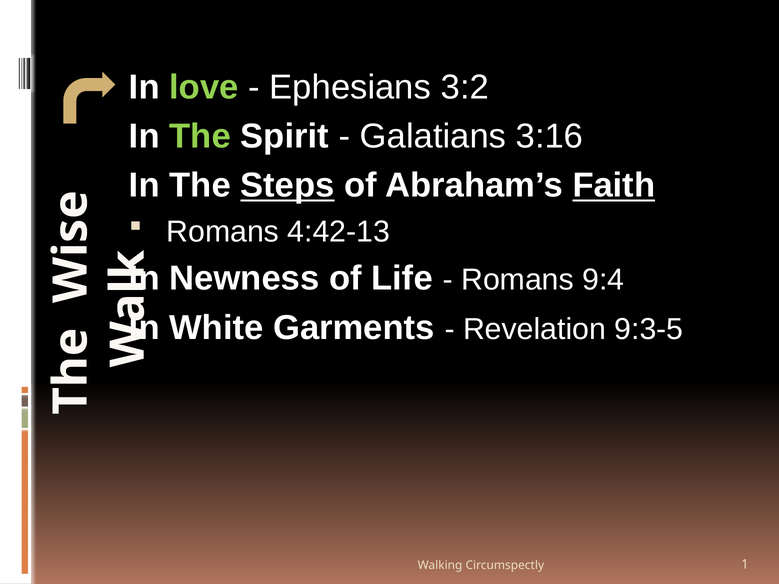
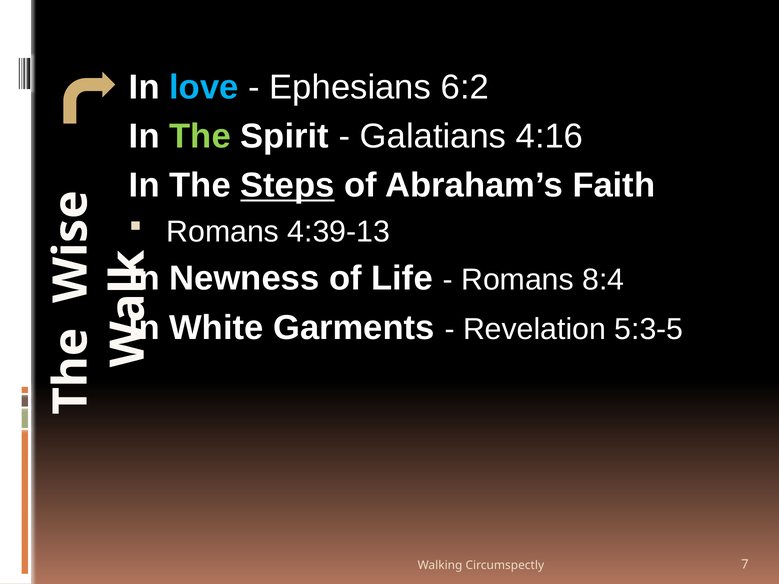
love colour: light green -> light blue
3:2: 3:2 -> 6:2
3:16: 3:16 -> 4:16
Faith underline: present -> none
4:42-13: 4:42-13 -> 4:39-13
9:4: 9:4 -> 8:4
9:3-5: 9:3-5 -> 5:3-5
1: 1 -> 7
